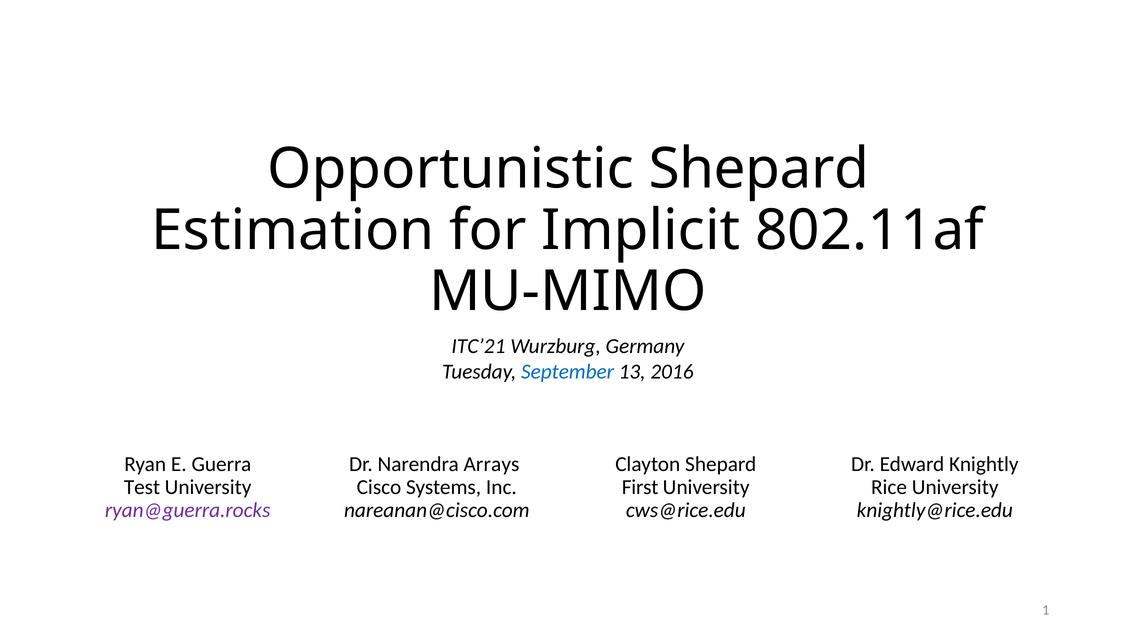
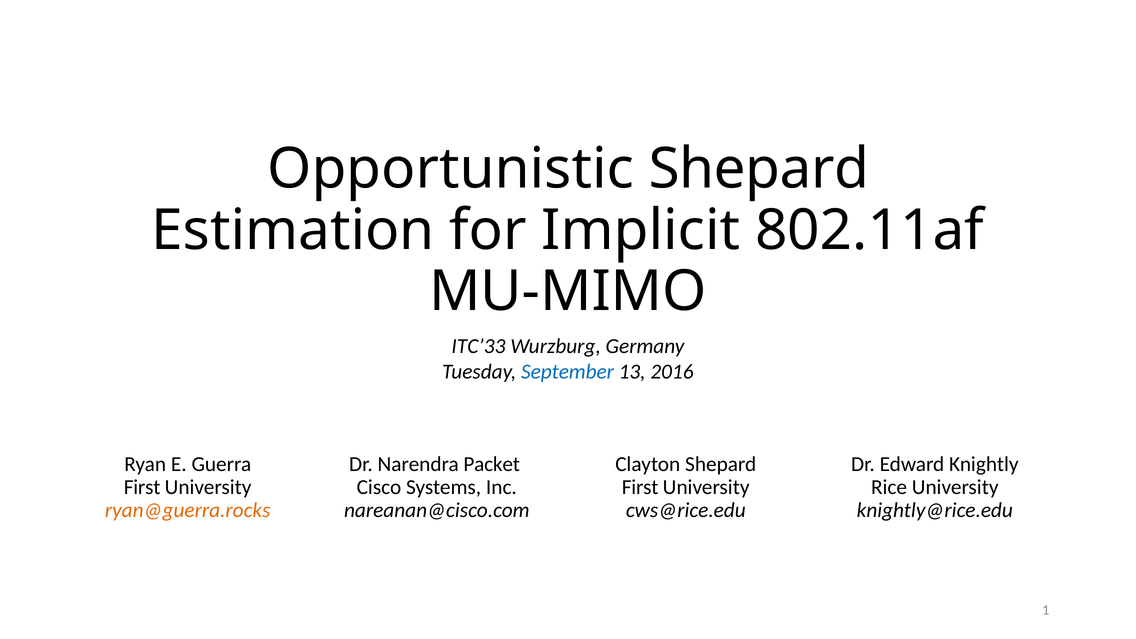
ITC’21: ITC’21 -> ITC’33
Arrays: Arrays -> Packet
Test at (142, 487): Test -> First
ryan@guerra.rocks colour: purple -> orange
